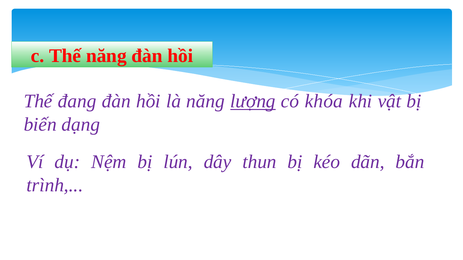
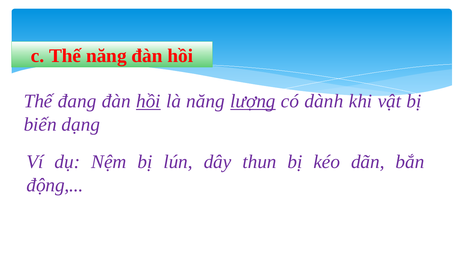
hồi at (148, 101) underline: none -> present
khóa: khóa -> dành
trình: trình -> động
